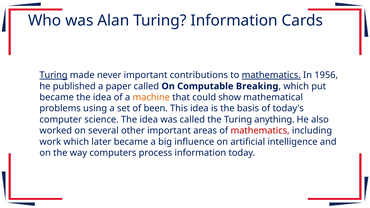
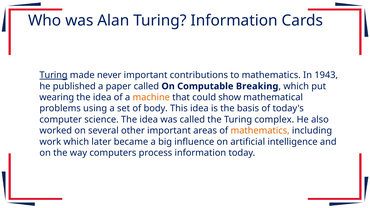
mathematics at (271, 75) underline: present -> none
1956: 1956 -> 1943
became at (57, 97): became -> wearing
been: been -> body
anything: anything -> complex
mathematics at (260, 131) colour: red -> orange
